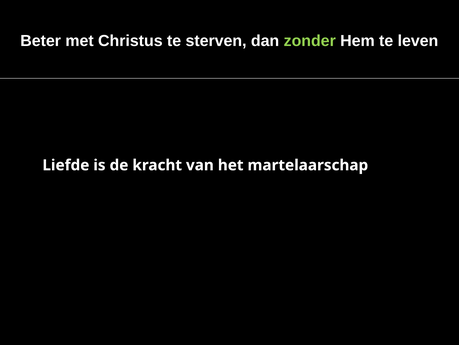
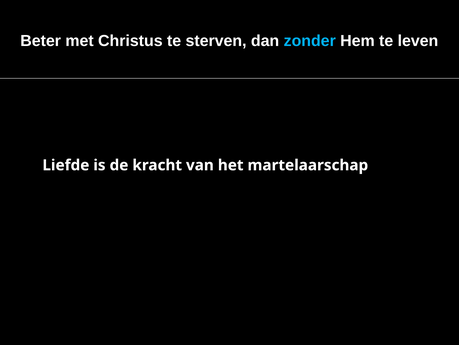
zonder colour: light green -> light blue
